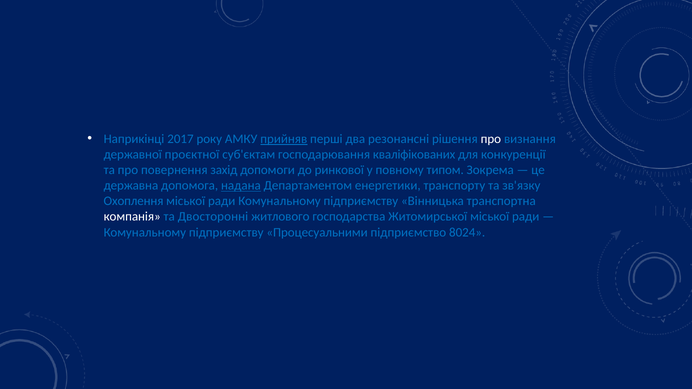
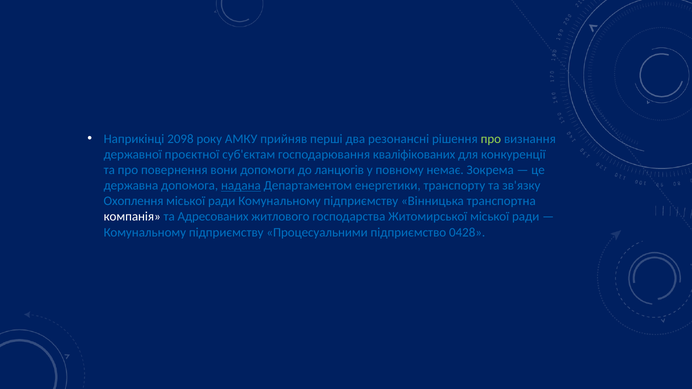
2017: 2017 -> 2098
прийняв underline: present -> none
про at (491, 139) colour: white -> light green
захід: захід -> вони
ринкової: ринкової -> ланцюгів
типом: типом -> немає
Двосторонні: Двосторонні -> Адресованих
8024: 8024 -> 0428
